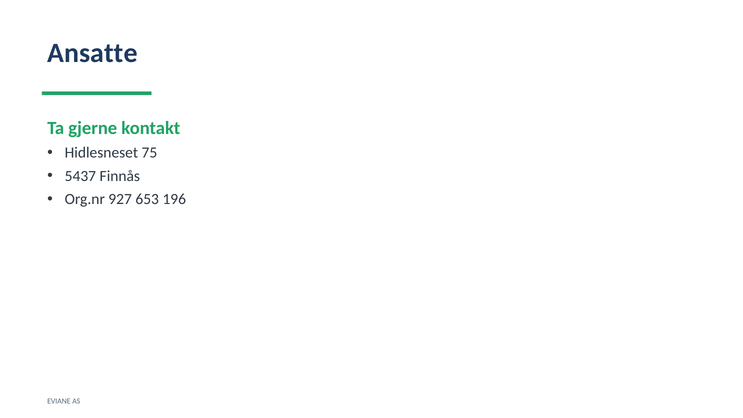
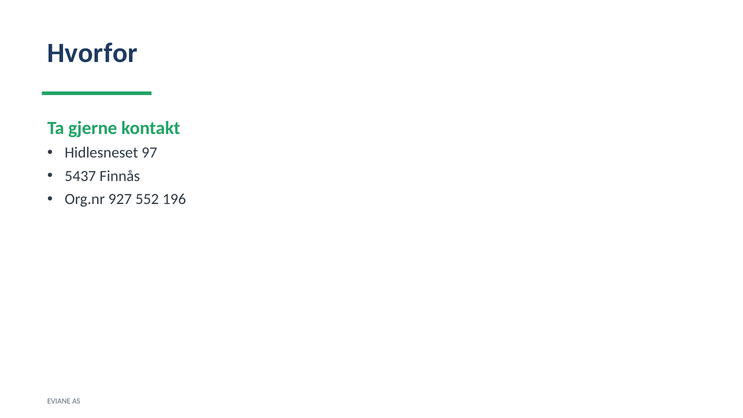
Ansatte: Ansatte -> Hvorfor
75: 75 -> 97
653: 653 -> 552
